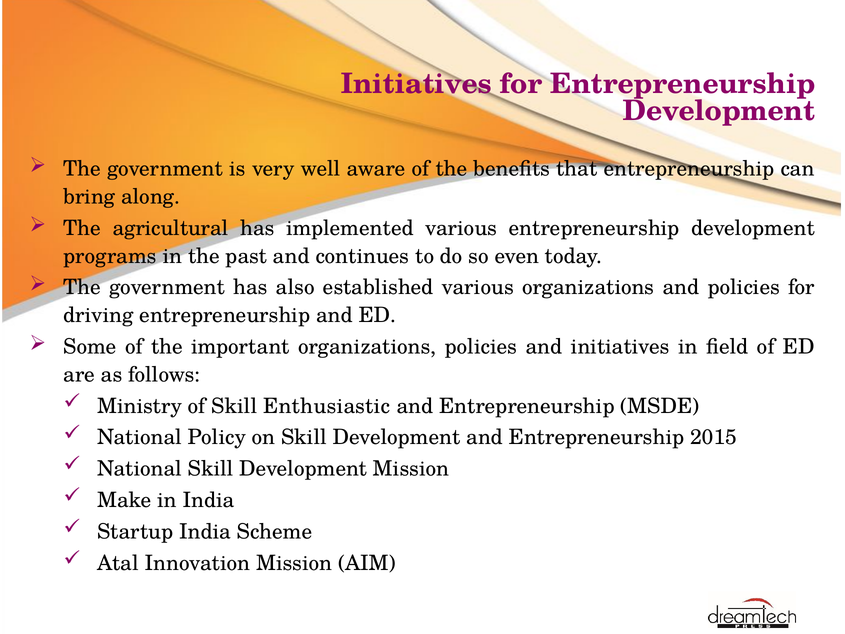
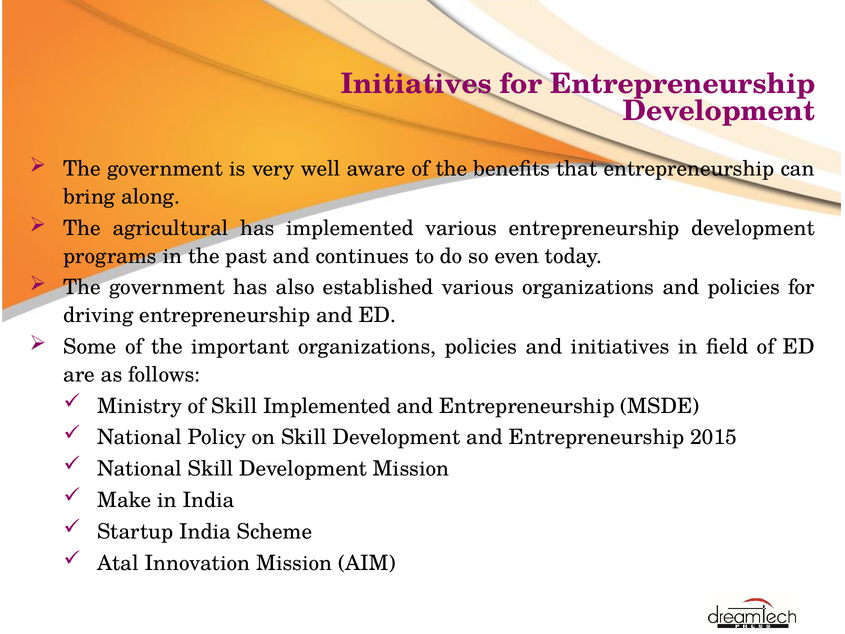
Skill Enthusiastic: Enthusiastic -> Implemented
